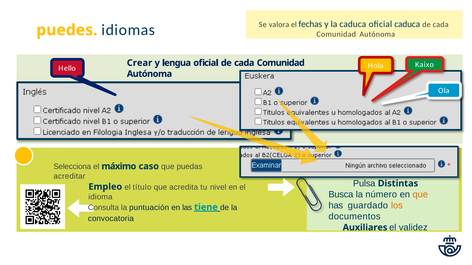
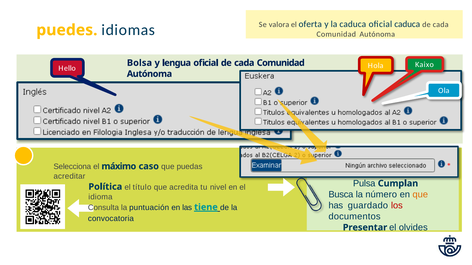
fechas: fechas -> oferta
Crear: Crear -> Bolsa
Distintas: Distintas -> Cumplan
Empleo: Empleo -> Política
los colour: orange -> red
Auxiliares: Auxiliares -> Presentar
validez: validez -> olvides
